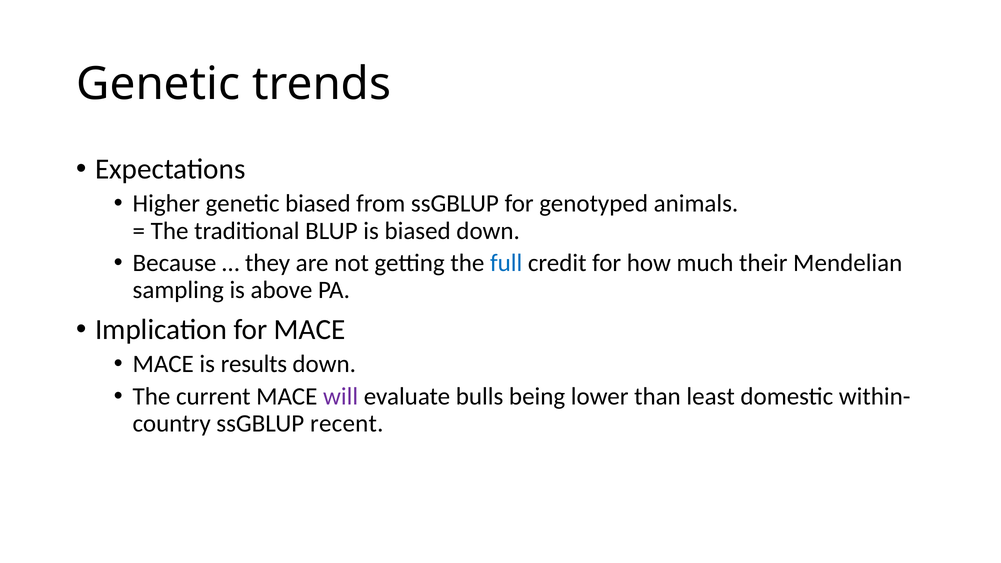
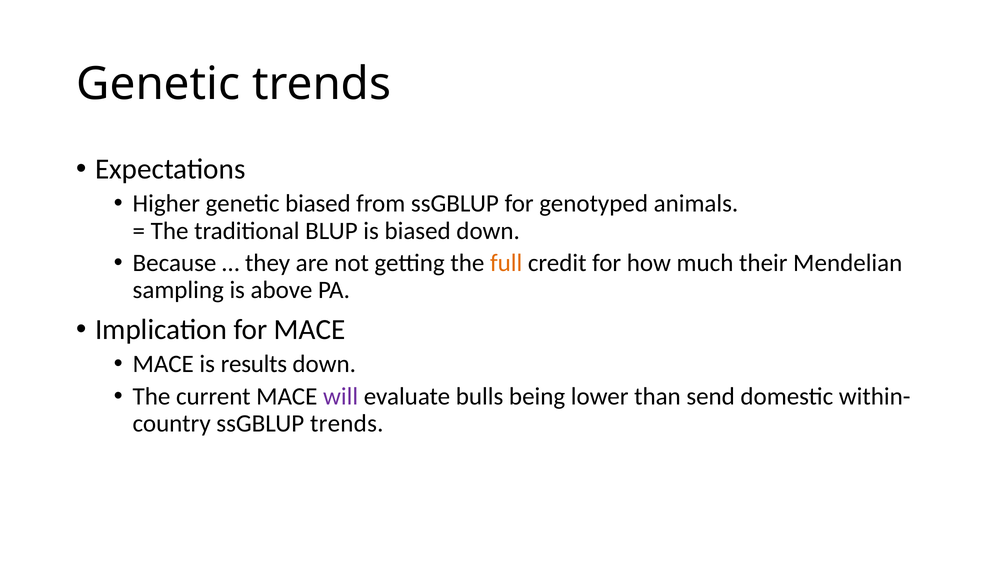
full colour: blue -> orange
least: least -> send
ssGBLUP recent: recent -> trends
